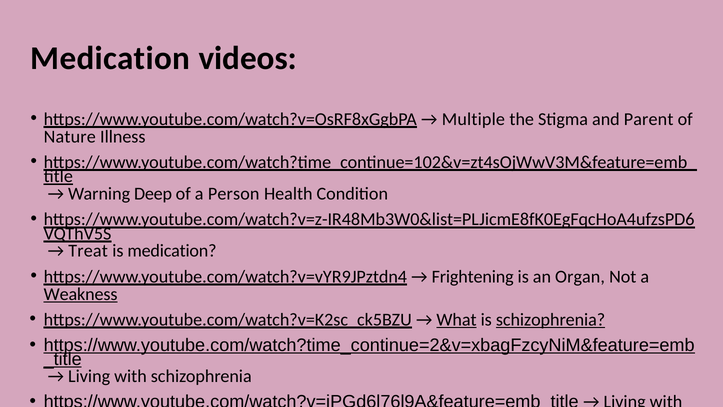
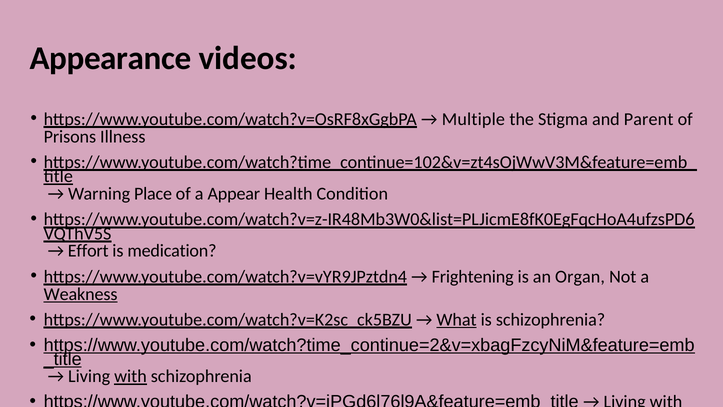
Medication at (110, 58): Medication -> Appearance
Nature: Nature -> Prisons
Deep: Deep -> Place
Person: Person -> Appear
Treat: Treat -> Effort
schizophrenia at (551, 319) underline: present -> none
with at (130, 376) underline: none -> present
